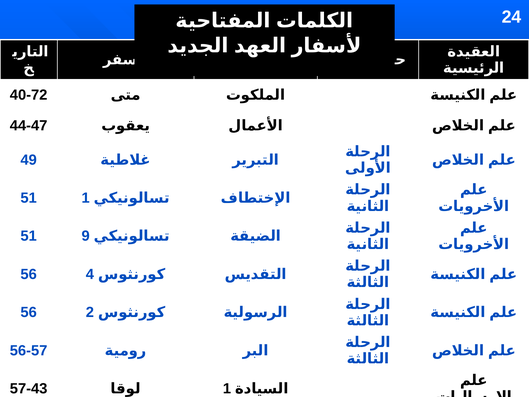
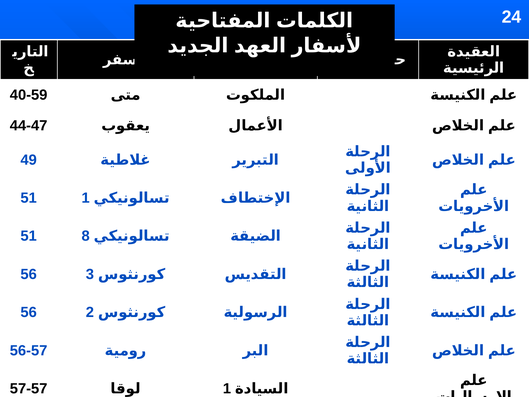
40-72: 40-72 -> 40-59
9: 9 -> 8
4: 4 -> 3
57-43: 57-43 -> 57-57
